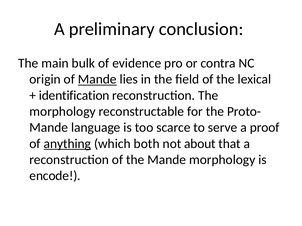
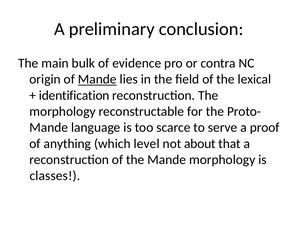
anything underline: present -> none
both: both -> level
encode: encode -> classes
